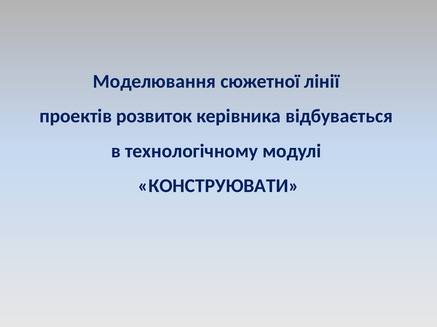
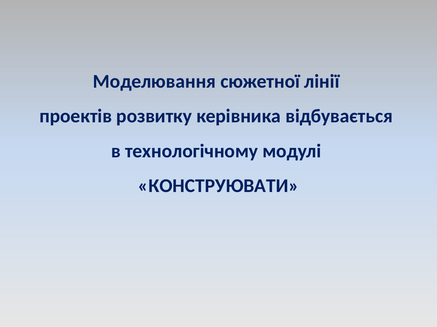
розвиток: розвиток -> розвитку
